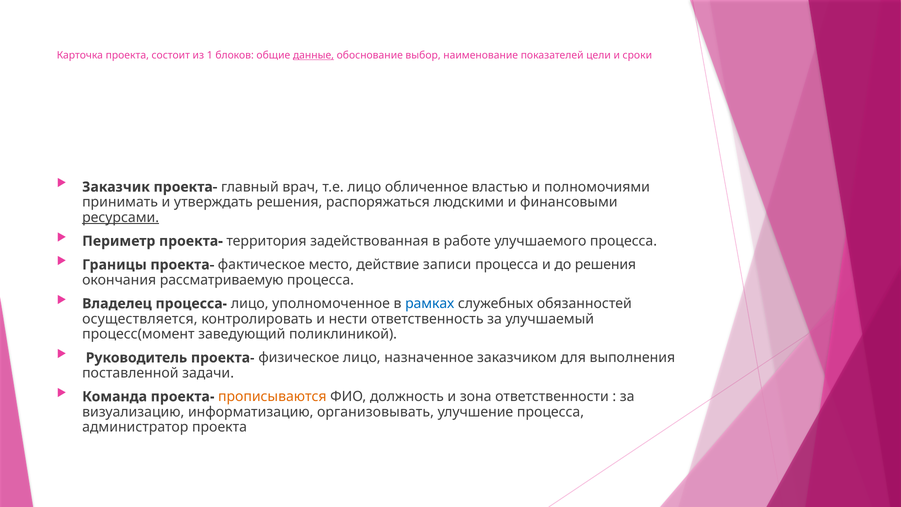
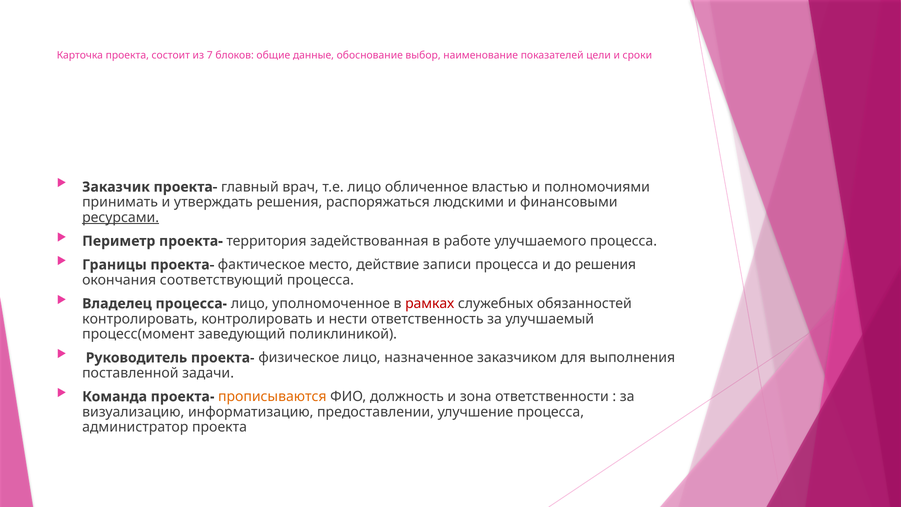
1: 1 -> 7
данные underline: present -> none
рассматриваемую: рассматриваемую -> соответствующий
рамках colour: blue -> red
осуществляется at (140, 319): осуществляется -> контролировать
организовывать: организовывать -> предоставлении
